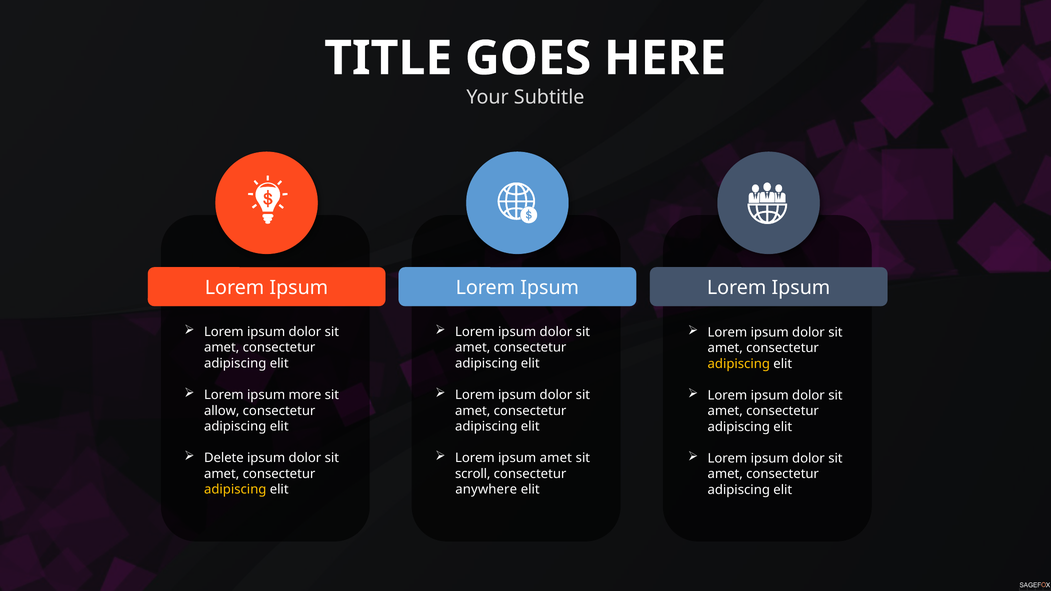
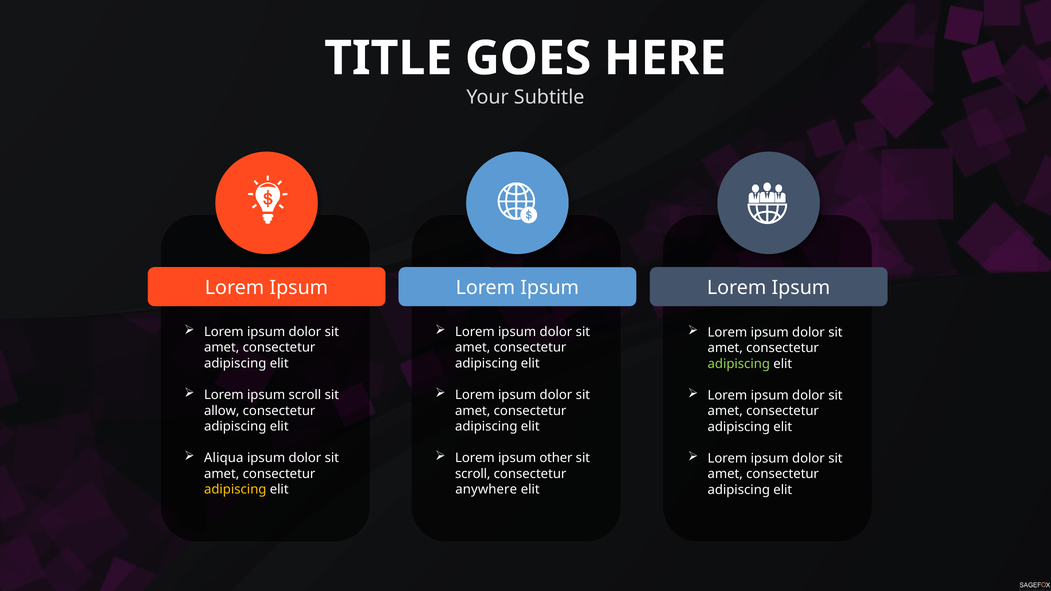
adipiscing at (739, 364) colour: yellow -> light green
ipsum more: more -> scroll
Delete: Delete -> Aliqua
ipsum amet: amet -> other
